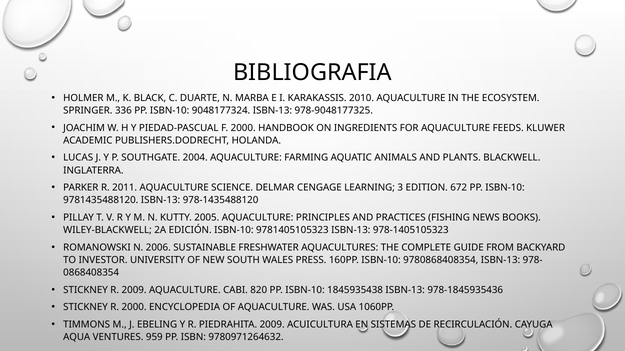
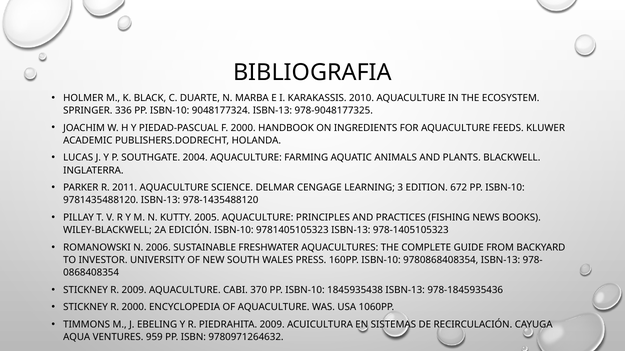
820: 820 -> 370
